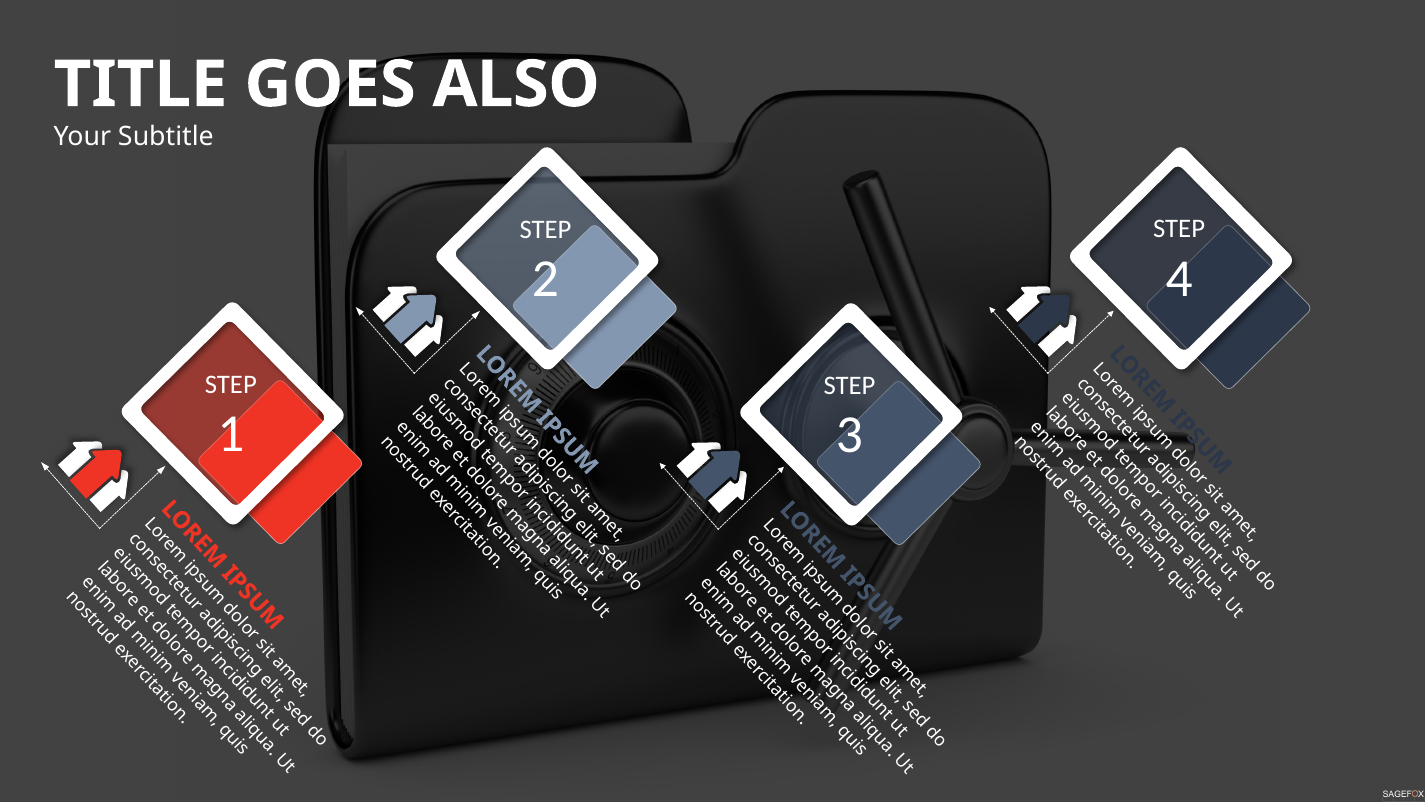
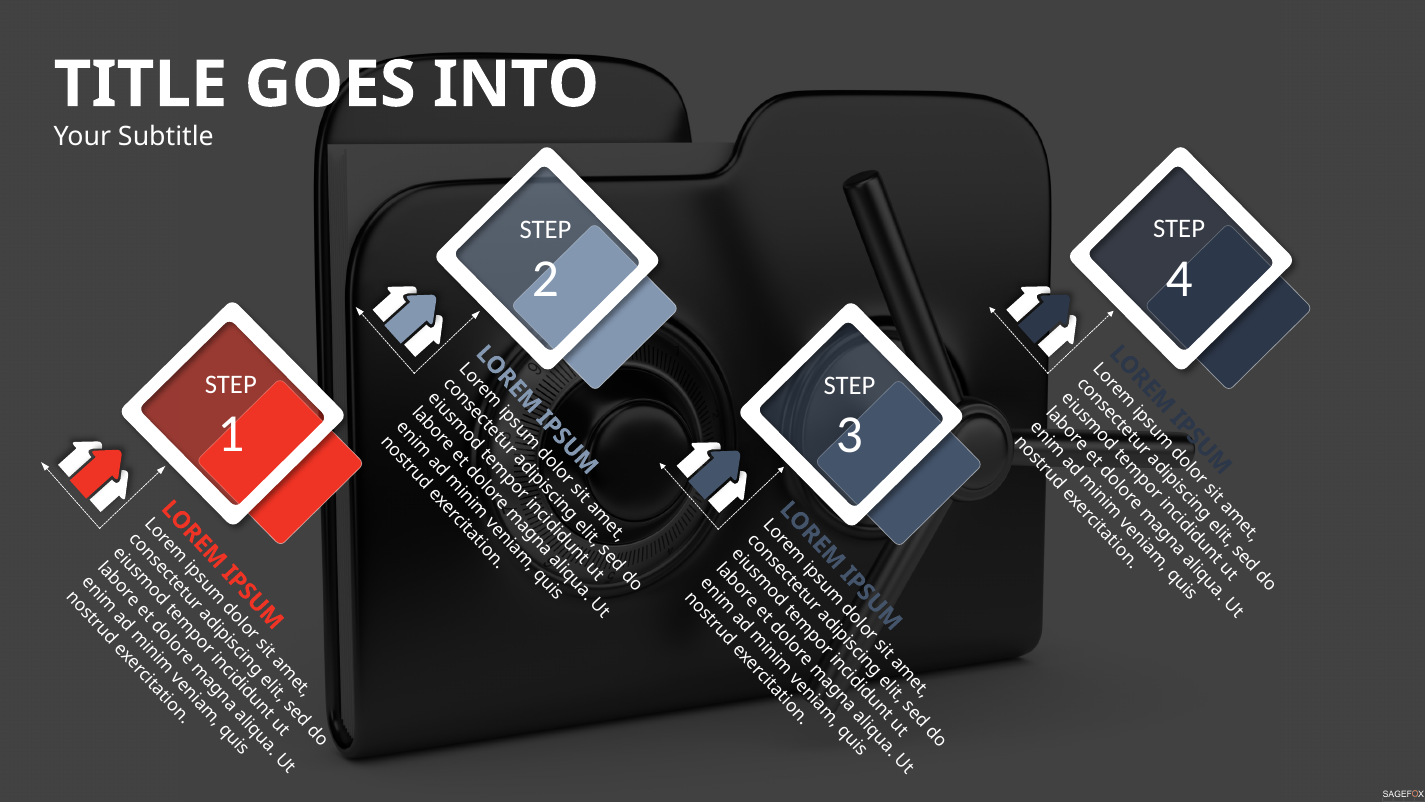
ALSO: ALSO -> INTO
